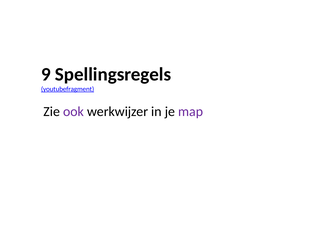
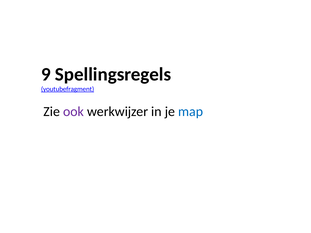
map colour: purple -> blue
